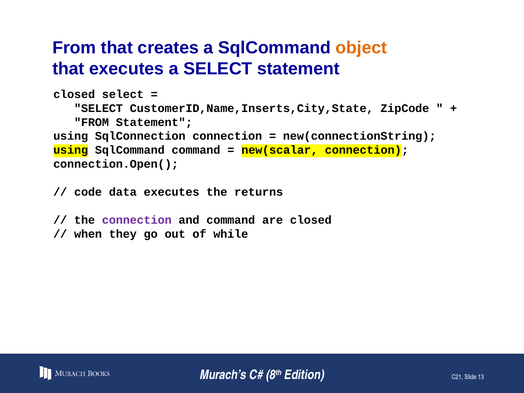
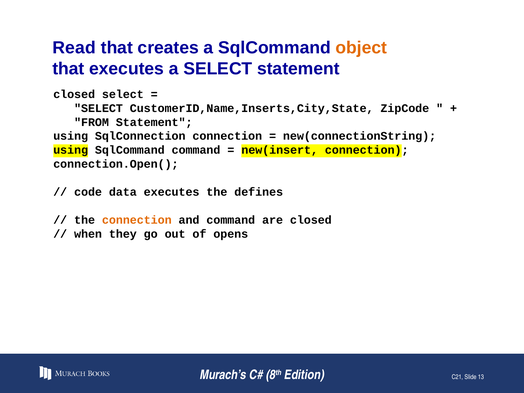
From at (74, 48): From -> Read
new(scalar: new(scalar -> new(insert
returns: returns -> defines
connection at (137, 220) colour: purple -> orange
while: while -> opens
